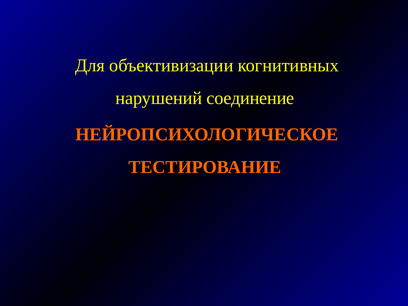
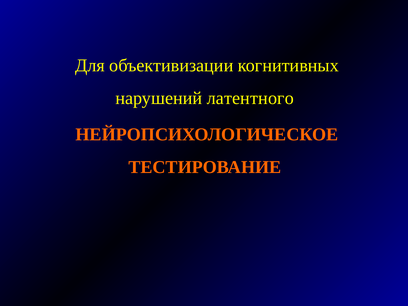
соединение: соединение -> латентного
